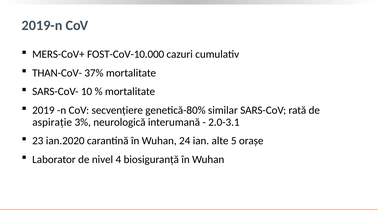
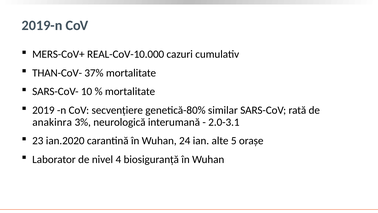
FOST-CoV-10.000: FOST-CoV-10.000 -> REAL-CoV-10.000
aspirație: aspirație -> anakinra
